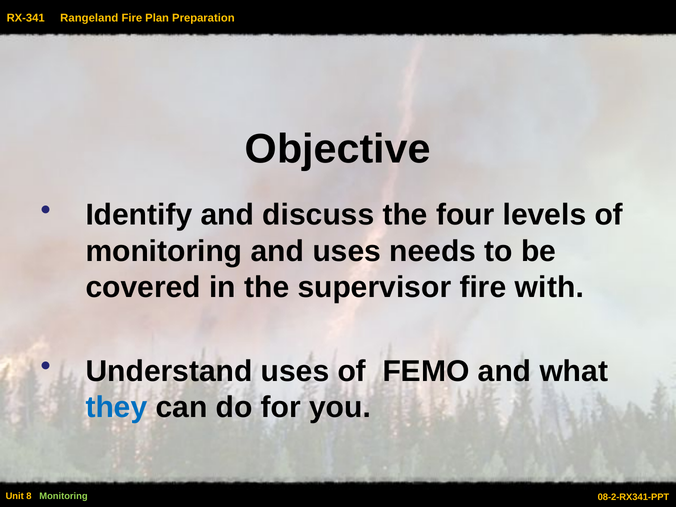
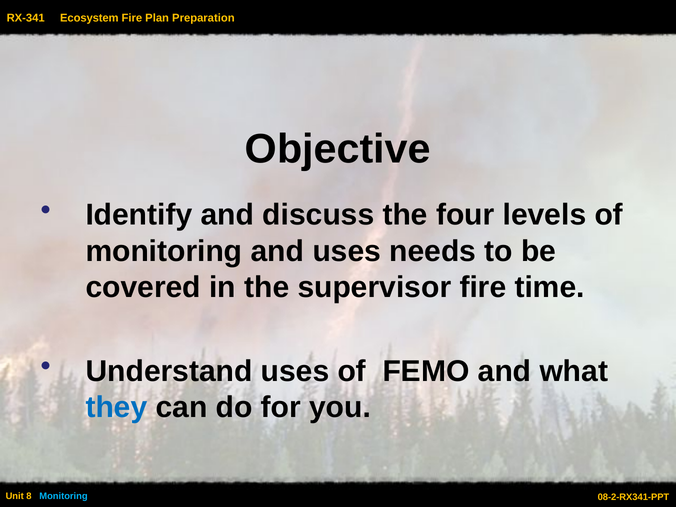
Rangeland: Rangeland -> Ecosystem
with: with -> time
Monitoring at (63, 496) colour: light green -> light blue
